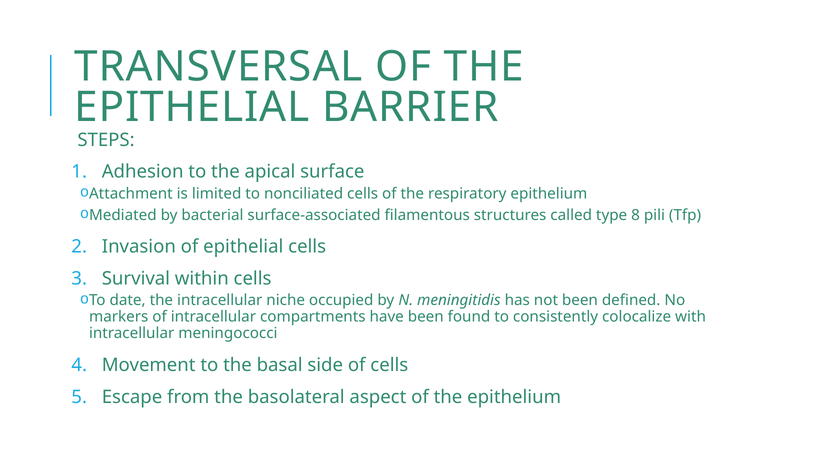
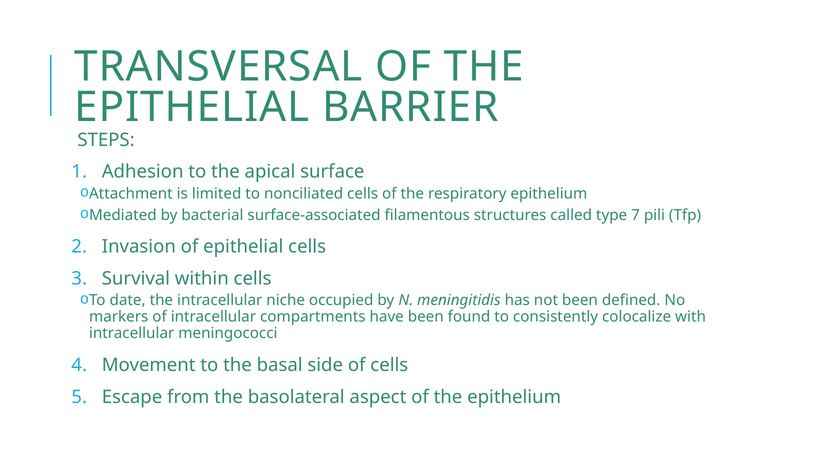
8: 8 -> 7
